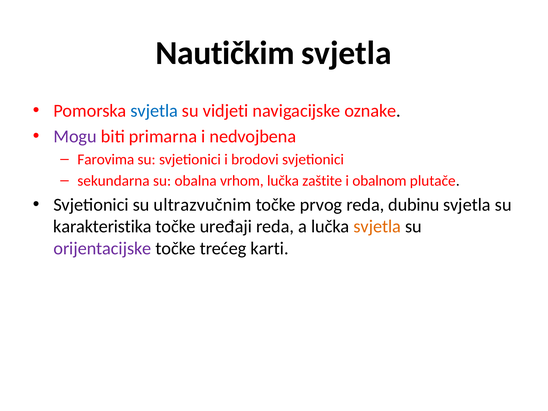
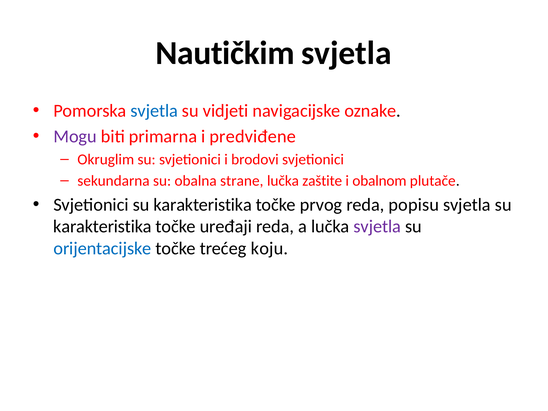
nedvojbena: nedvojbena -> predviđene
Farovima: Farovima -> Okruglim
vrhom: vrhom -> strane
Svjetionici su ultrazvučnim: ultrazvučnim -> karakteristika
dubinu: dubinu -> popisu
svjetla at (377, 227) colour: orange -> purple
orijentacijske colour: purple -> blue
karti: karti -> koju
